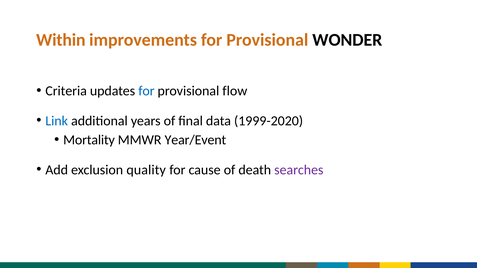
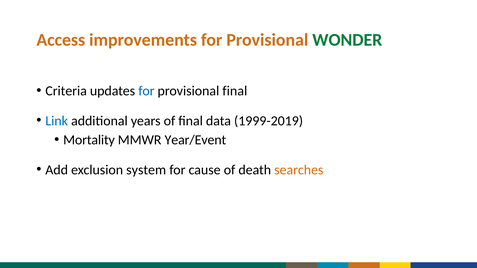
Within: Within -> Access
WONDER colour: black -> green
provisional flow: flow -> final
1999-2020: 1999-2020 -> 1999-2019
quality: quality -> system
searches colour: purple -> orange
